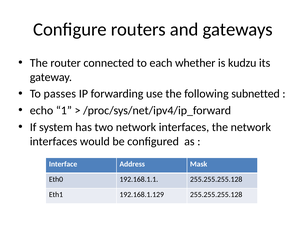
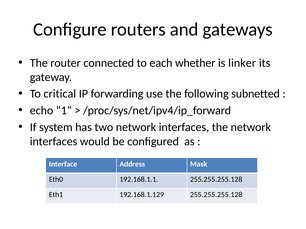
kudzu: kudzu -> linker
passes: passes -> critical
